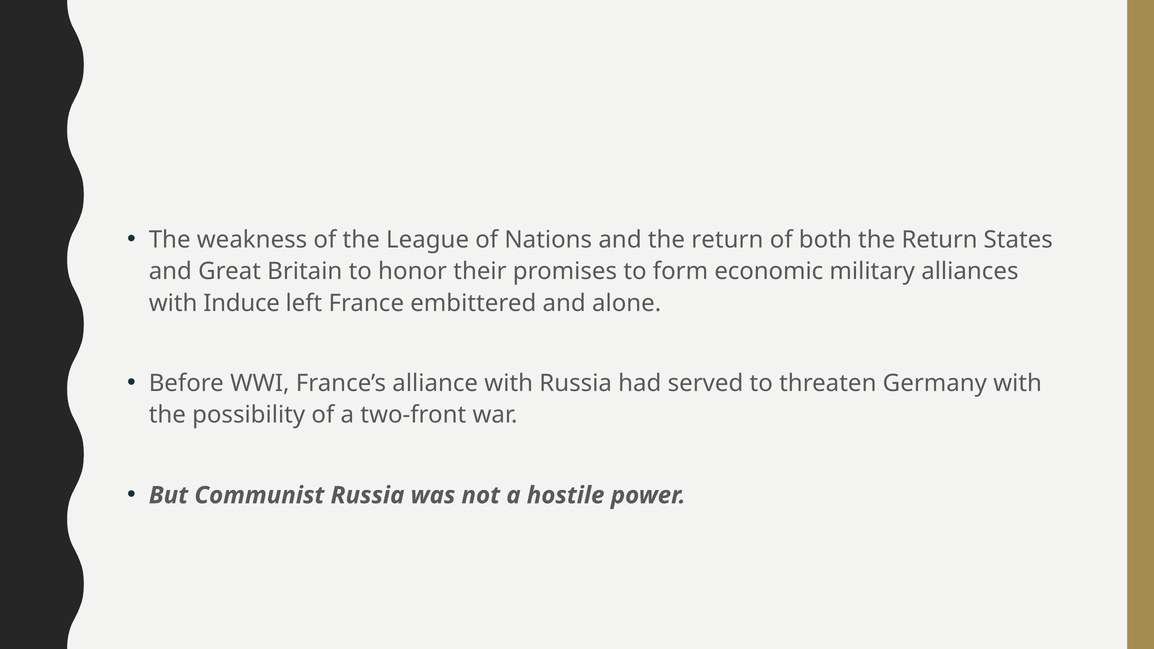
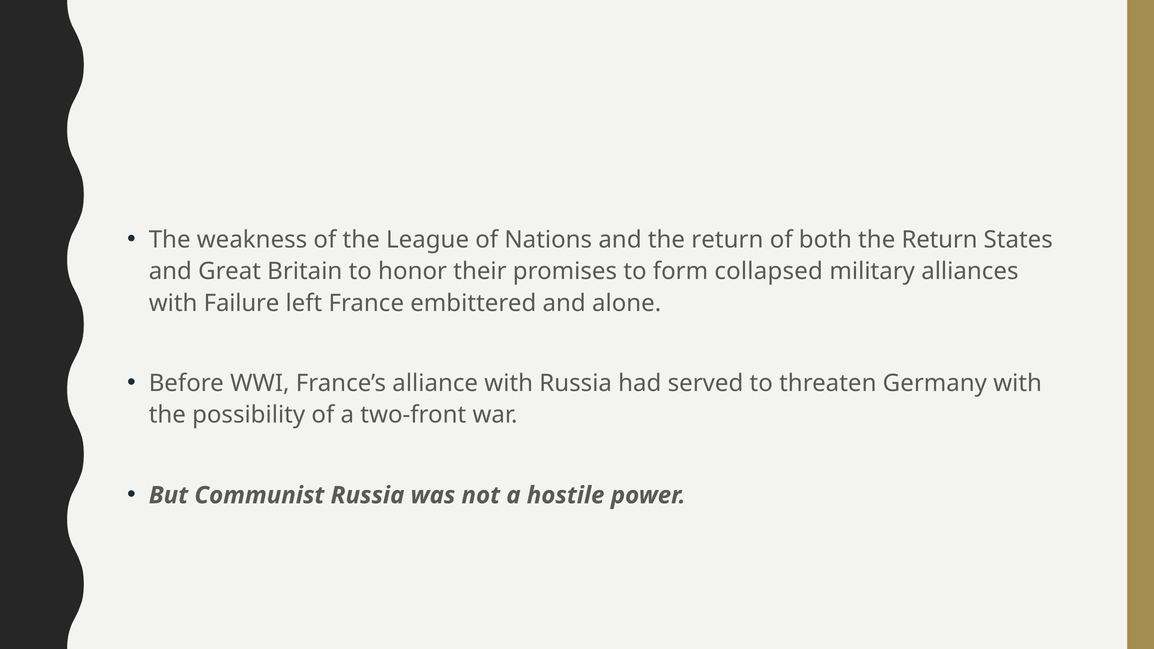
economic: economic -> collapsed
Induce: Induce -> Failure
